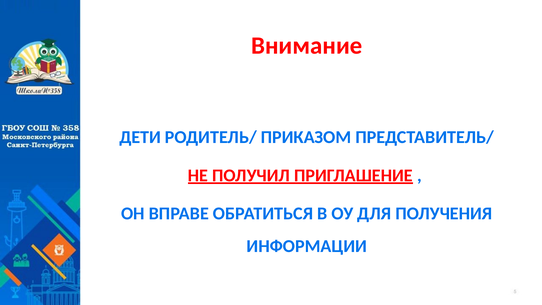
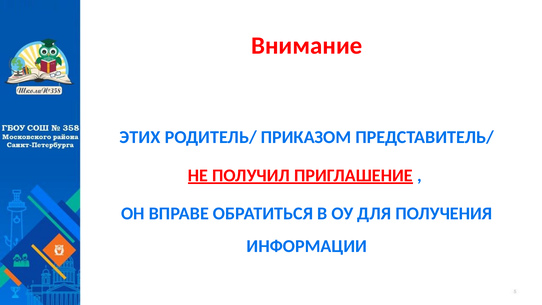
ДЕТИ: ДЕТИ -> ЭТИХ
